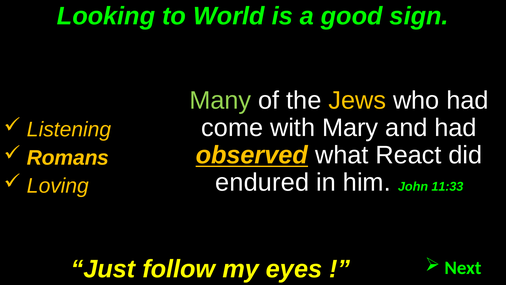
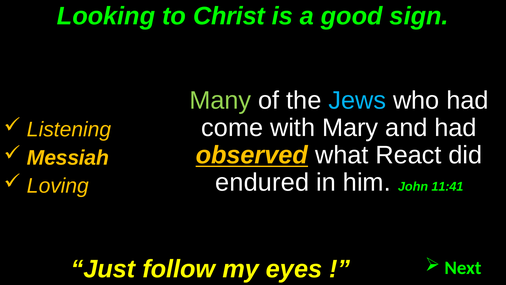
World: World -> Christ
Jews colour: yellow -> light blue
Romans: Romans -> Messiah
11:33: 11:33 -> 11:41
